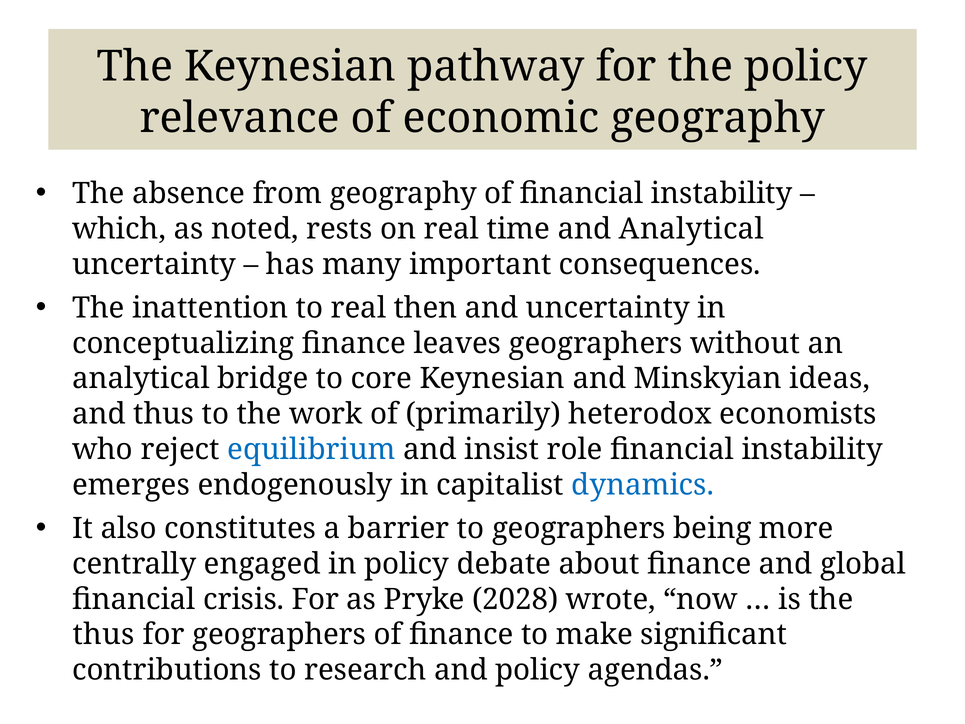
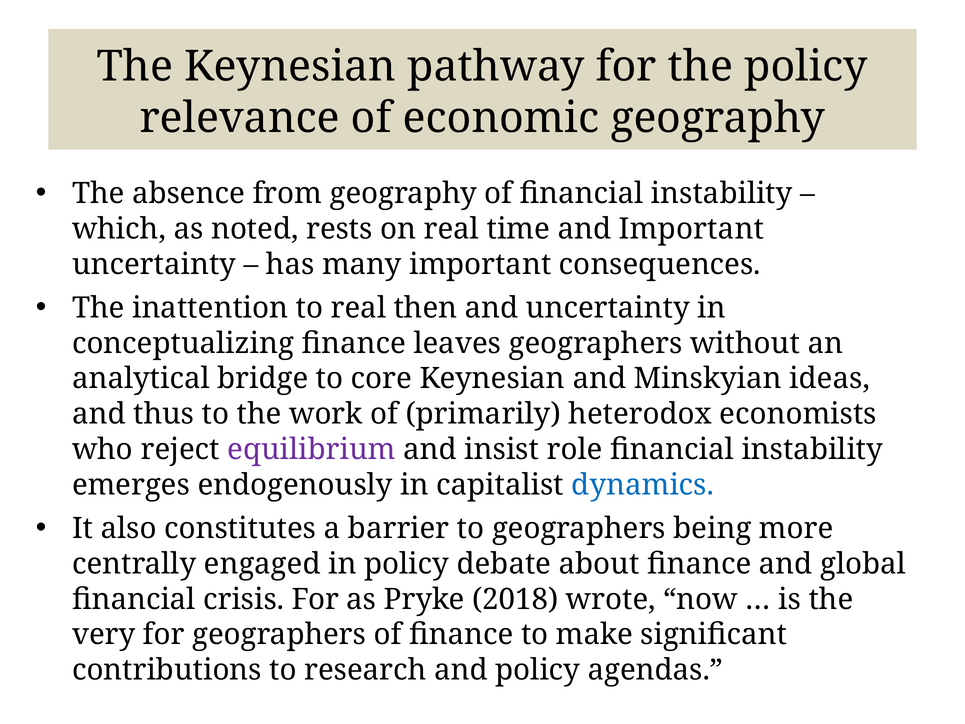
and Analytical: Analytical -> Important
equilibrium colour: blue -> purple
2028: 2028 -> 2018
thus at (104, 635): thus -> very
